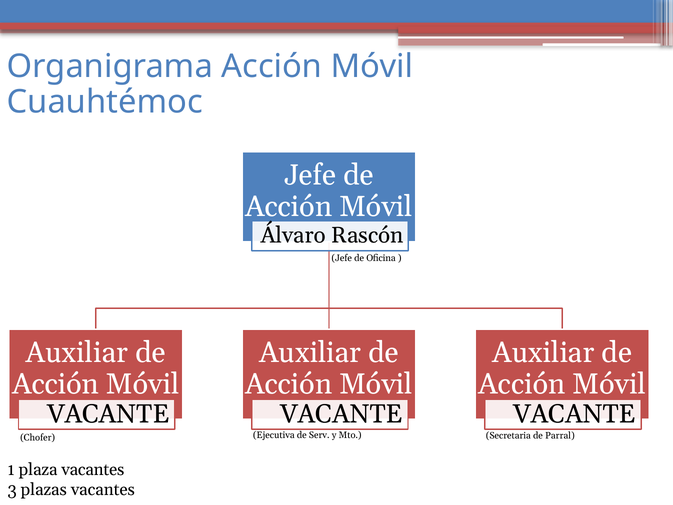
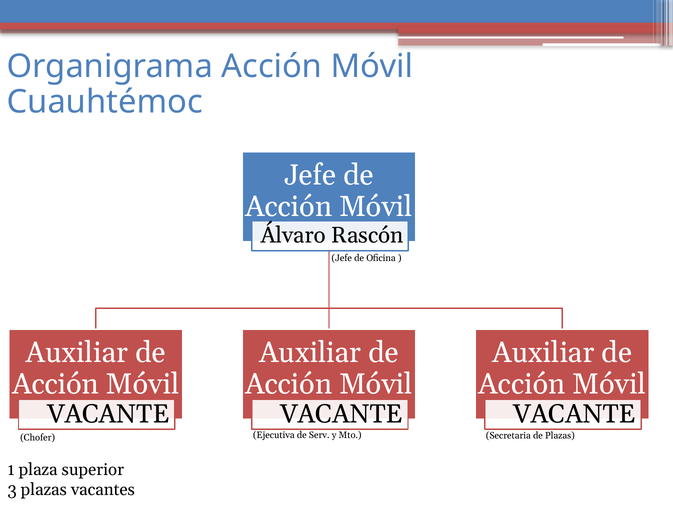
de Parral: Parral -> Plazas
plaza vacantes: vacantes -> superior
